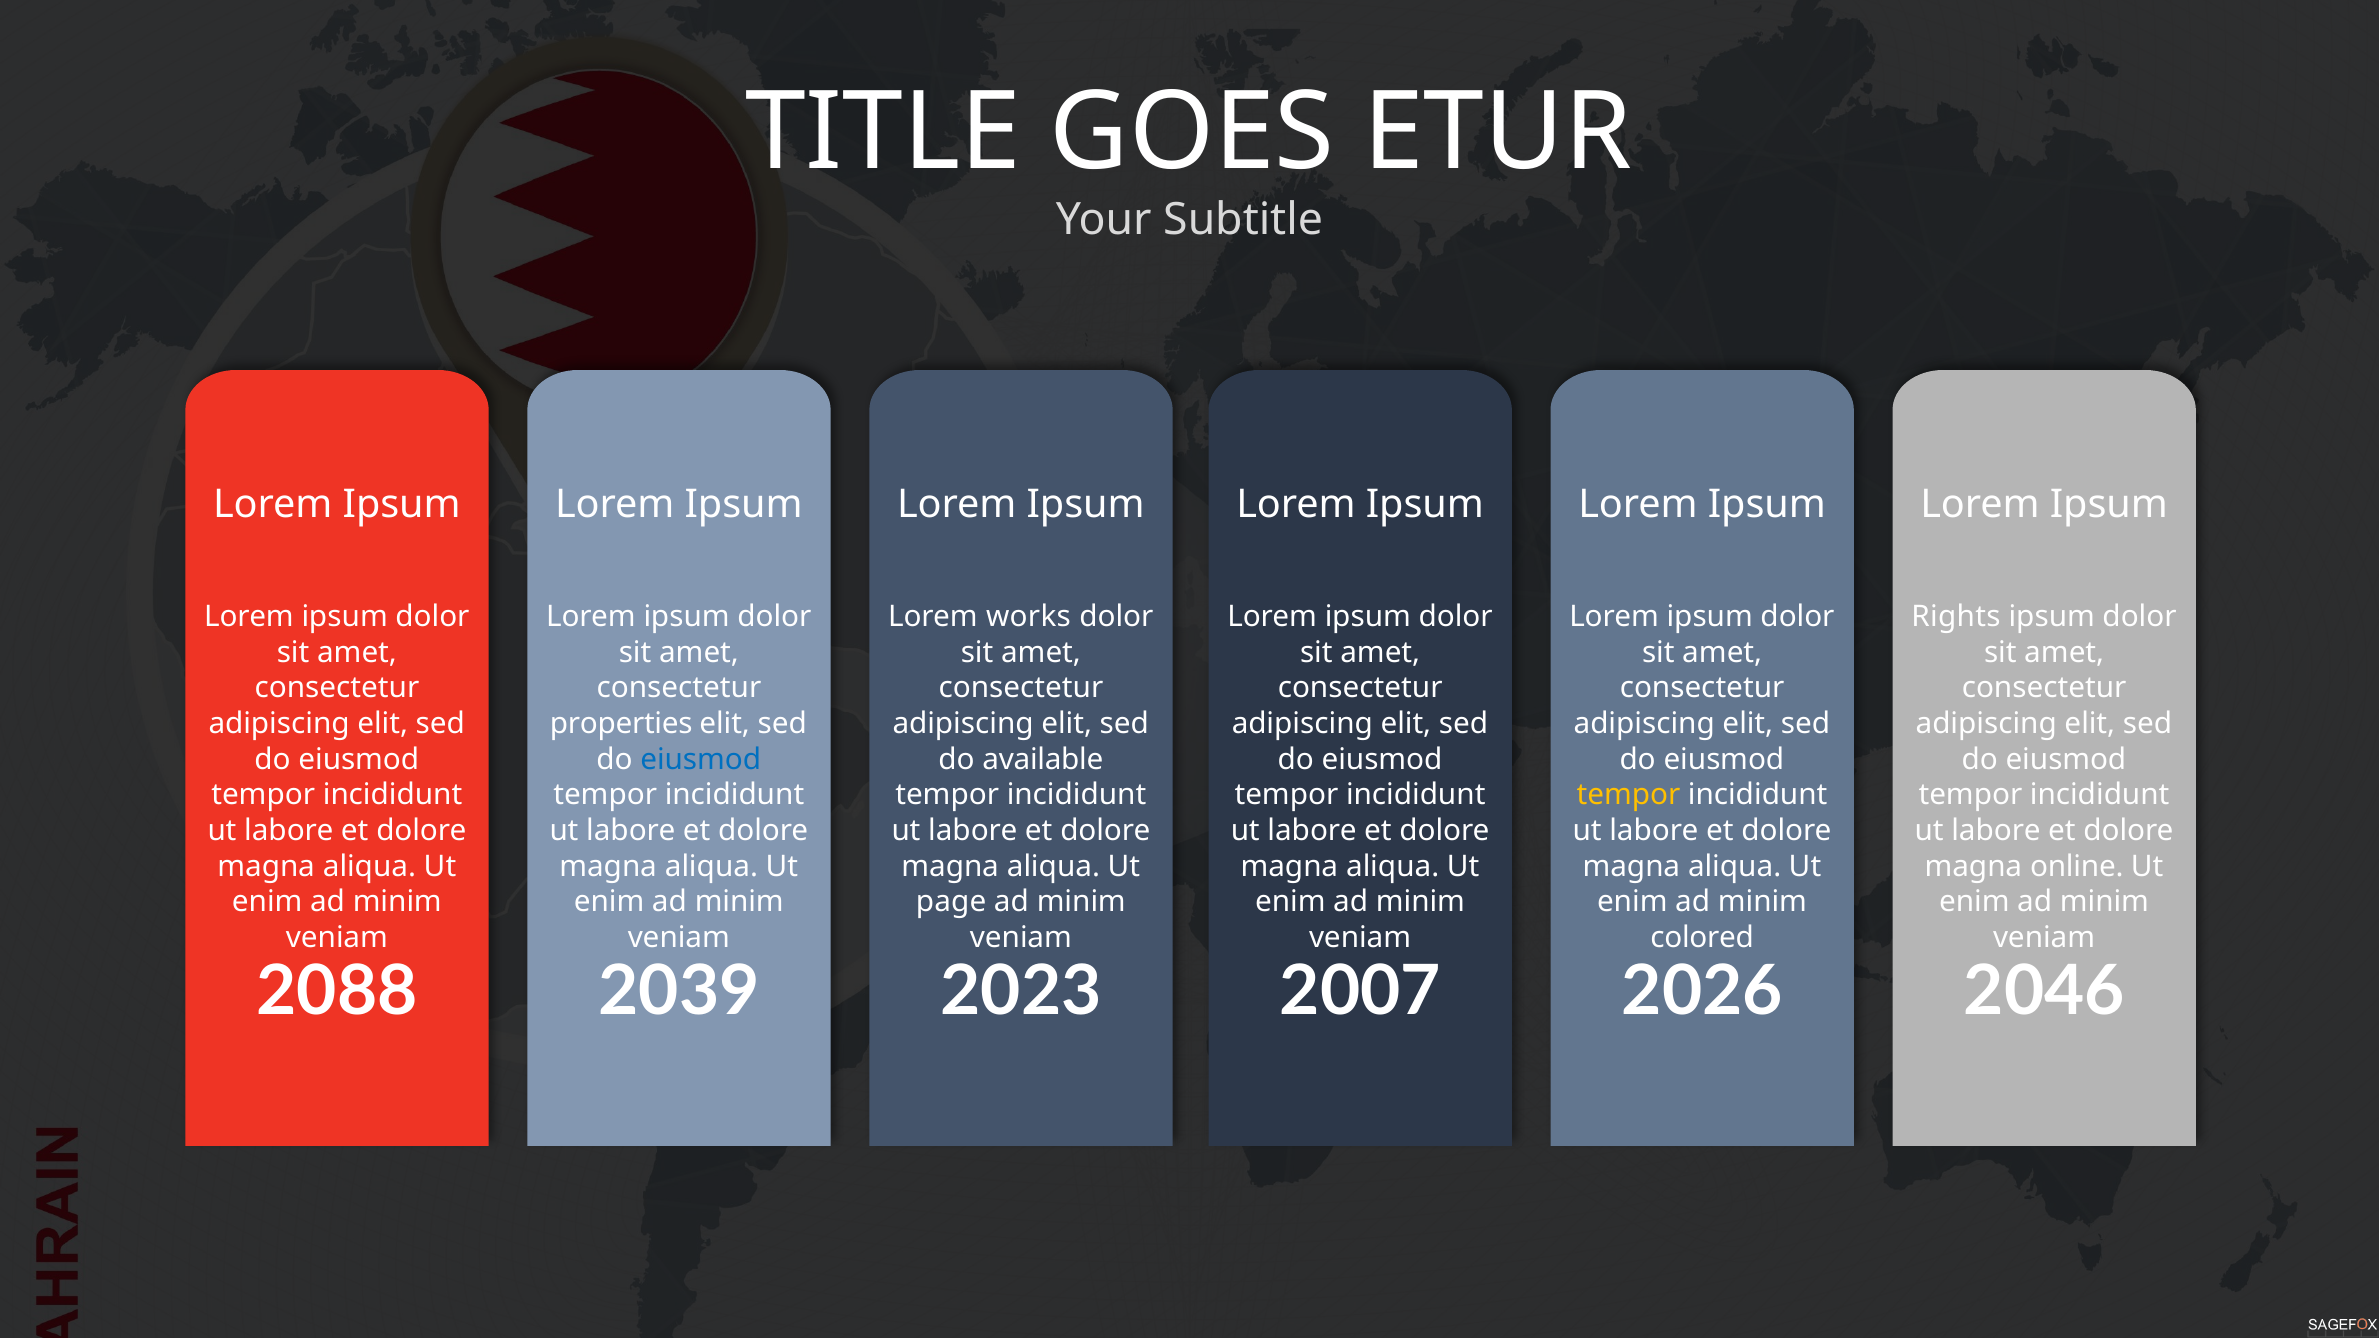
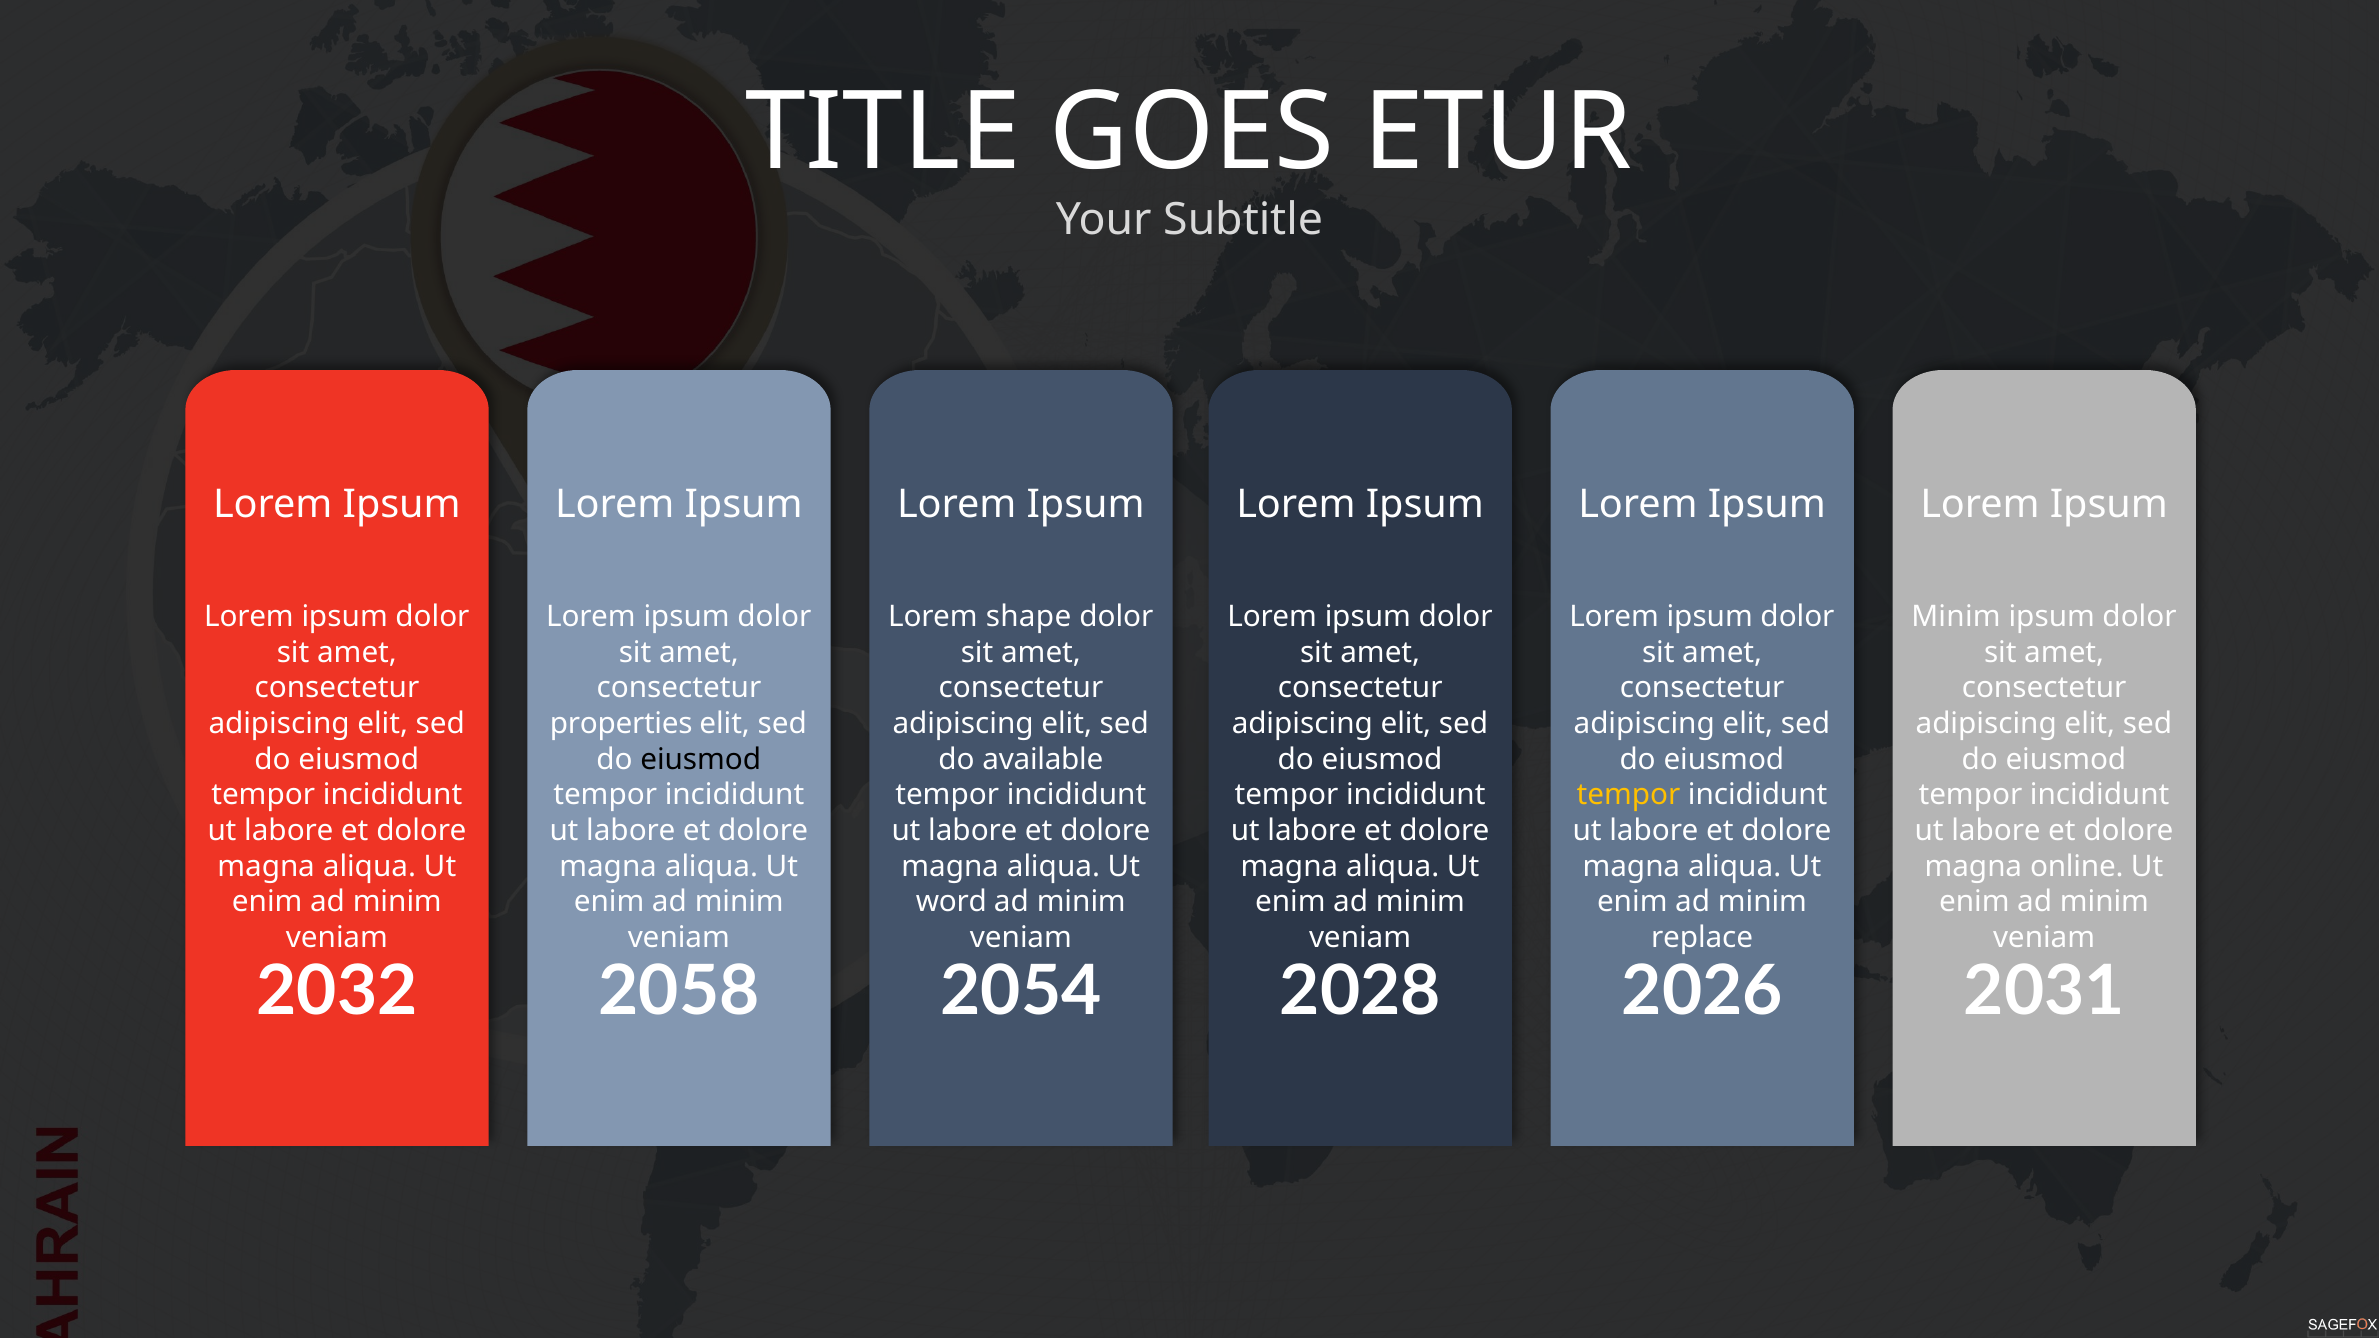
works: works -> shape
Rights at (1956, 617): Rights -> Minim
eiusmod at (701, 760) colour: blue -> black
page: page -> word
colored: colored -> replace
2088: 2088 -> 2032
2039: 2039 -> 2058
2023: 2023 -> 2054
2007: 2007 -> 2028
2046: 2046 -> 2031
